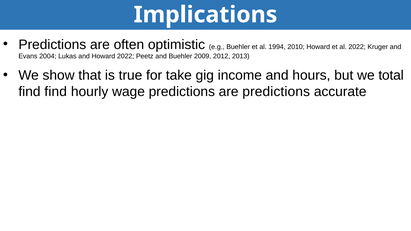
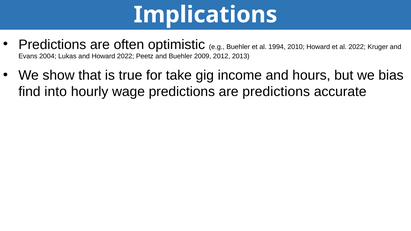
total: total -> bias
find find: find -> into
